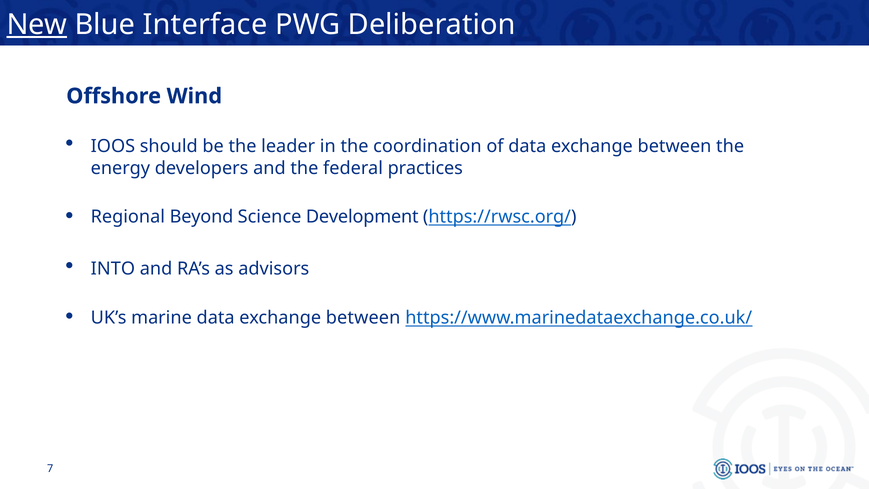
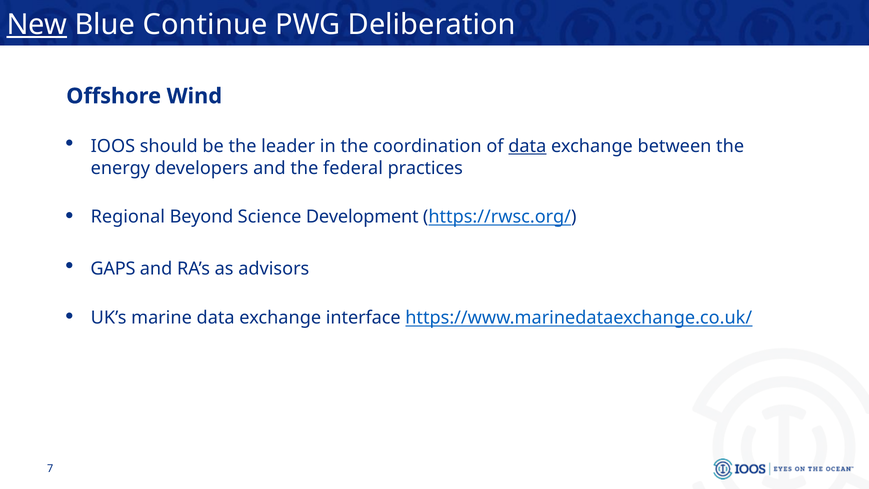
Interface: Interface -> Continue
data at (527, 146) underline: none -> present
INTO: INTO -> GAPS
marine data exchange between: between -> interface
